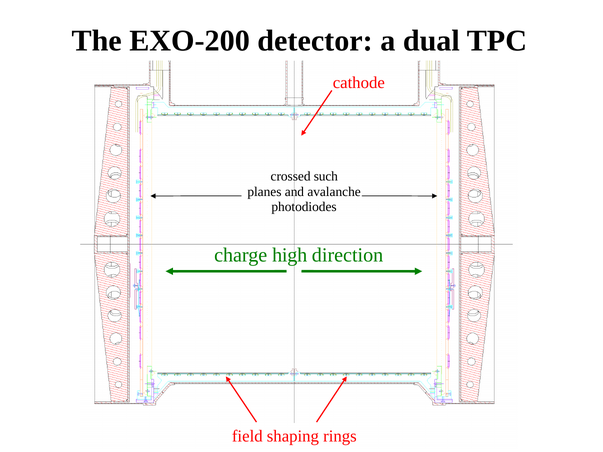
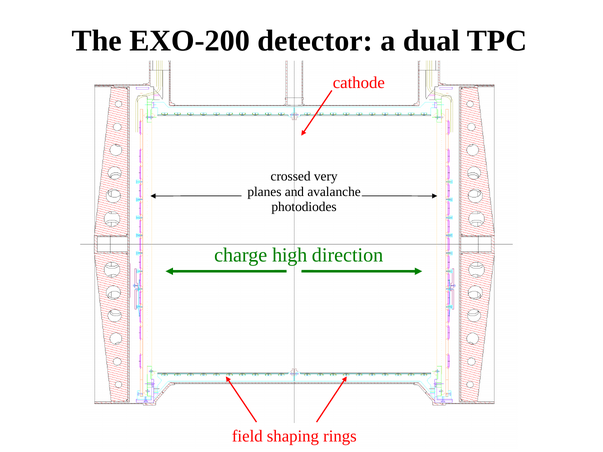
such: such -> very
